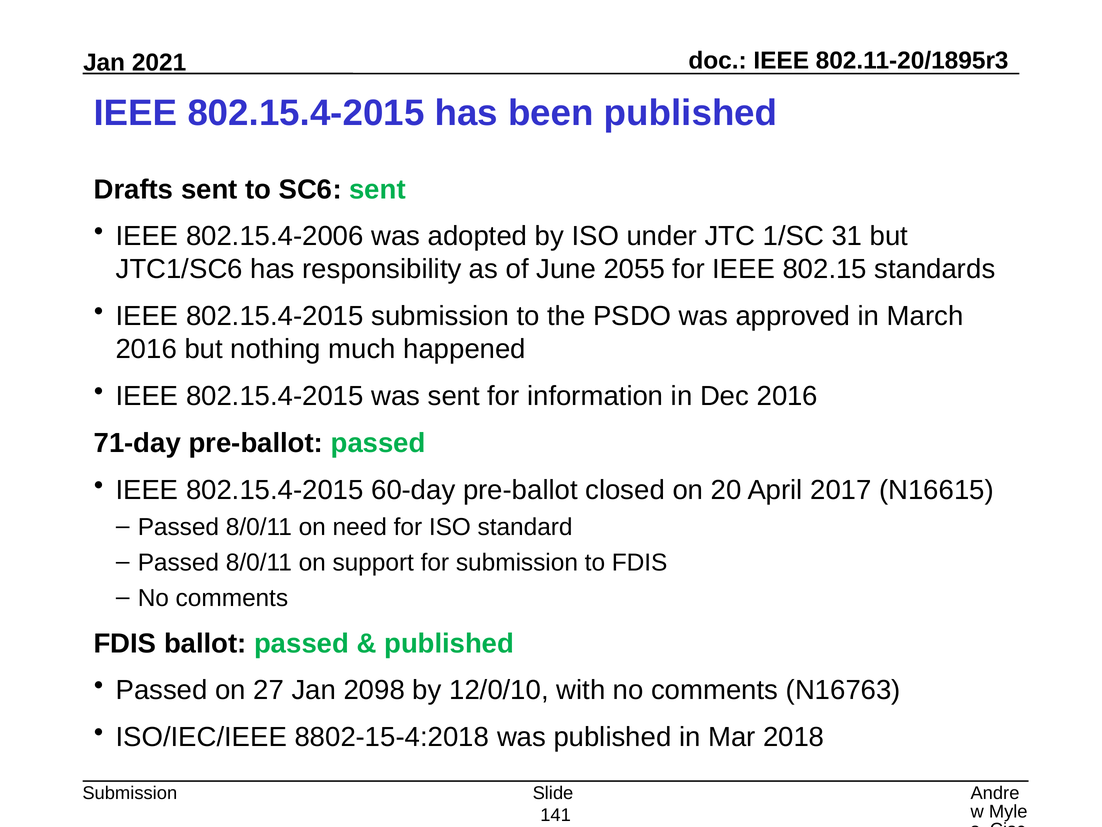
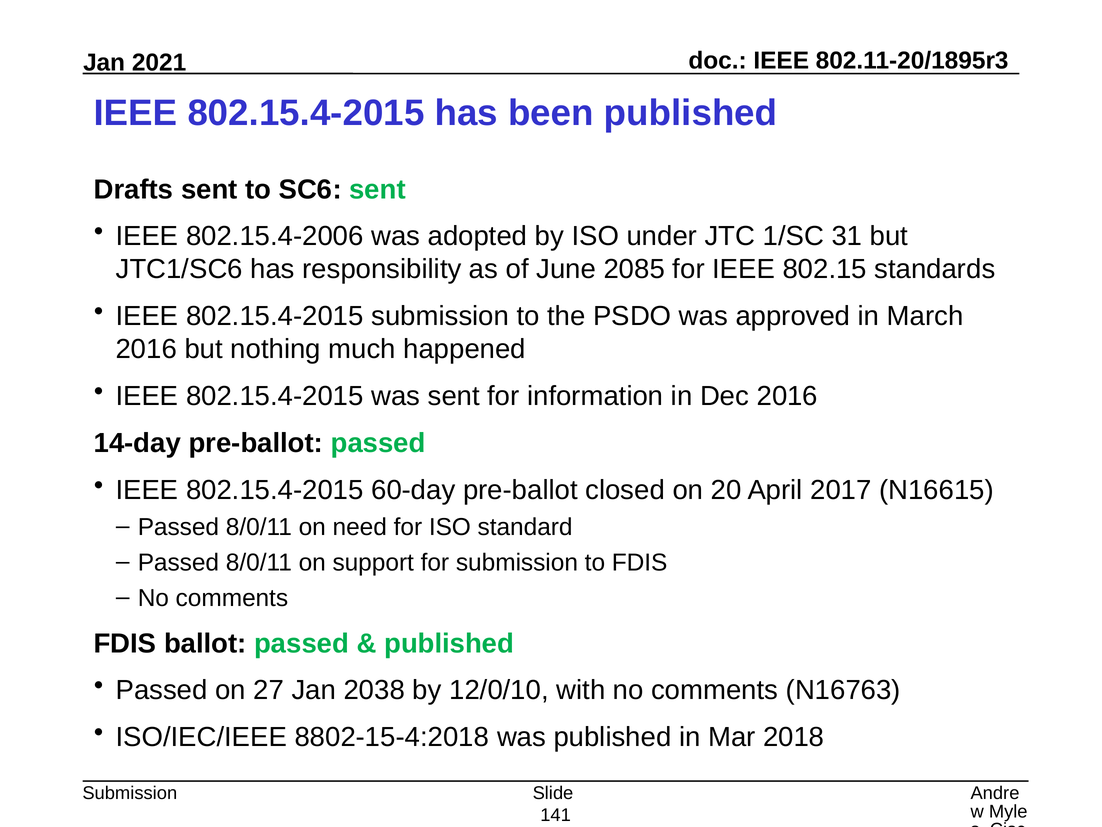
2055: 2055 -> 2085
71-day: 71-day -> 14-day
2098: 2098 -> 2038
